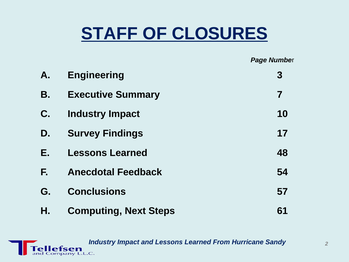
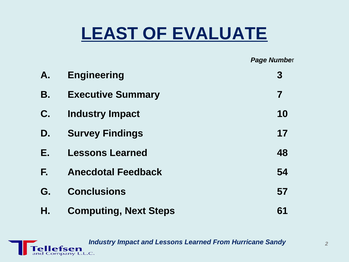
STAFF: STAFF -> LEAST
CLOSURES: CLOSURES -> EVALUATE
